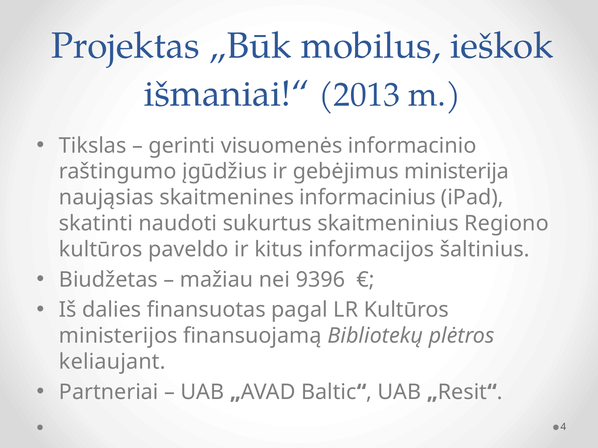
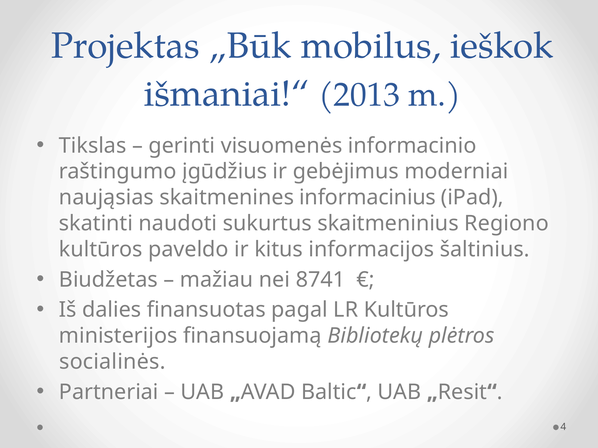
ministerija: ministerija -> moderniai
9396: 9396 -> 8741
keliaujant: keliaujant -> socialinės
